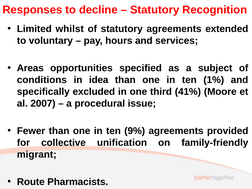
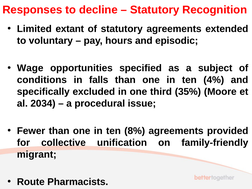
whilst: whilst -> extant
services: services -> episodic
Areas: Areas -> Wage
idea: idea -> falls
1%: 1% -> 4%
41%: 41% -> 35%
2007: 2007 -> 2034
9%: 9% -> 8%
